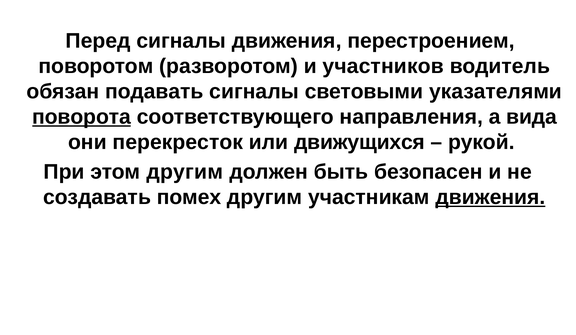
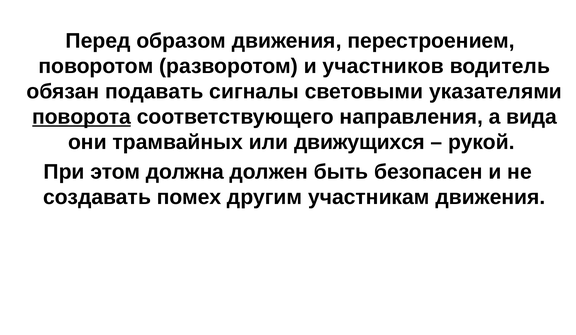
Перед сигналы: сигналы -> образом
перекресток: перекресток -> трамвайных
этом другим: другим -> должна
движения at (490, 197) underline: present -> none
